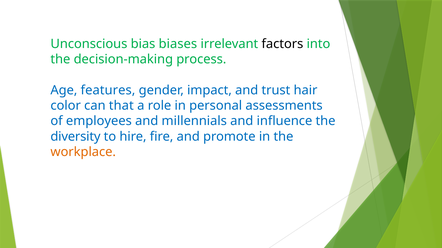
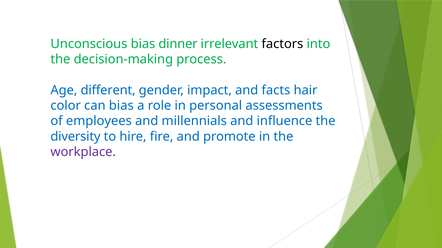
biases: biases -> dinner
features: features -> different
trust: trust -> facts
can that: that -> bias
workplace colour: orange -> purple
